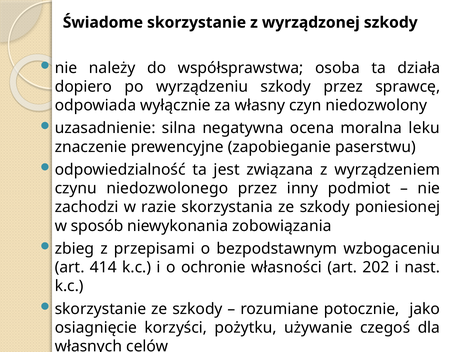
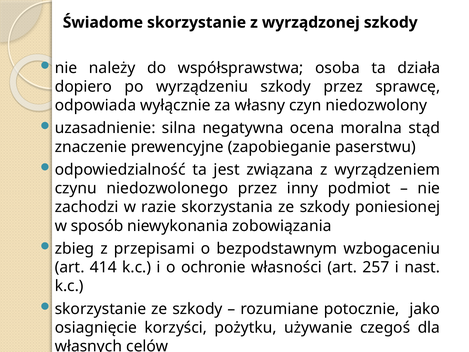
leku: leku -> stąd
202: 202 -> 257
